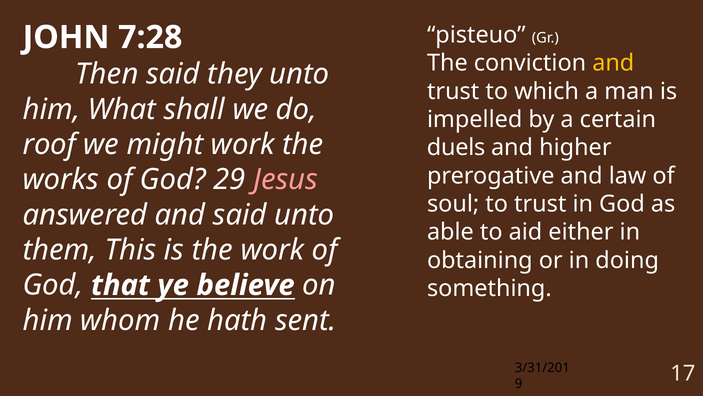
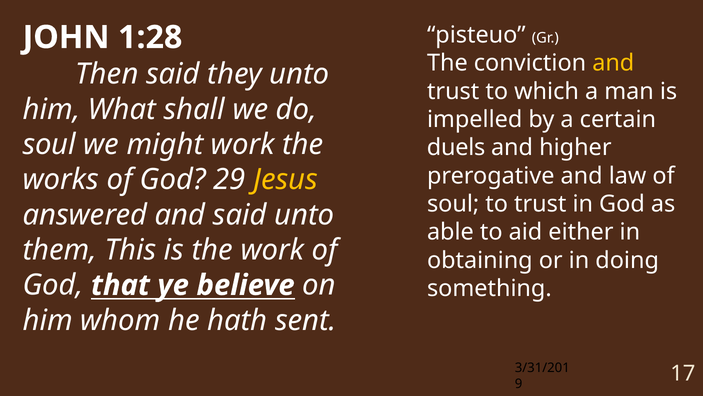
7:28: 7:28 -> 1:28
roof at (49, 144): roof -> soul
Jesus colour: pink -> yellow
